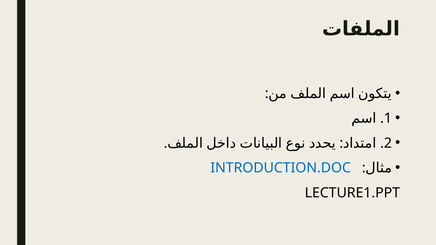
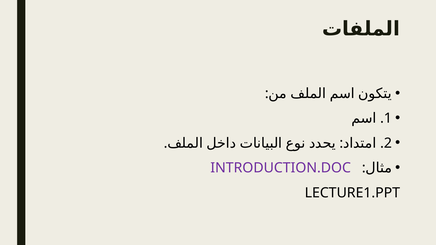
INTRODUCTION.DOC colour: blue -> purple
